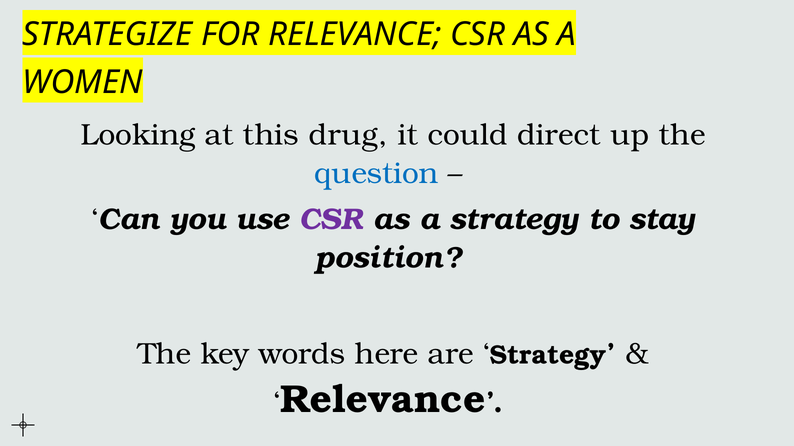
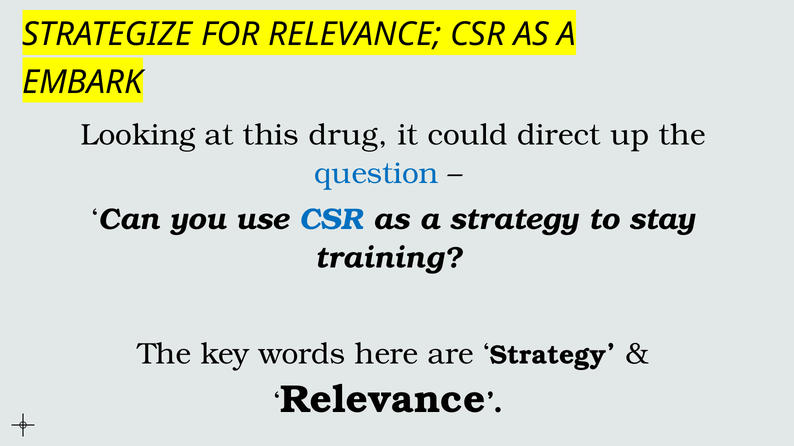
WOMEN: WOMEN -> EMBARK
CSR at (331, 220) colour: purple -> blue
position: position -> training
